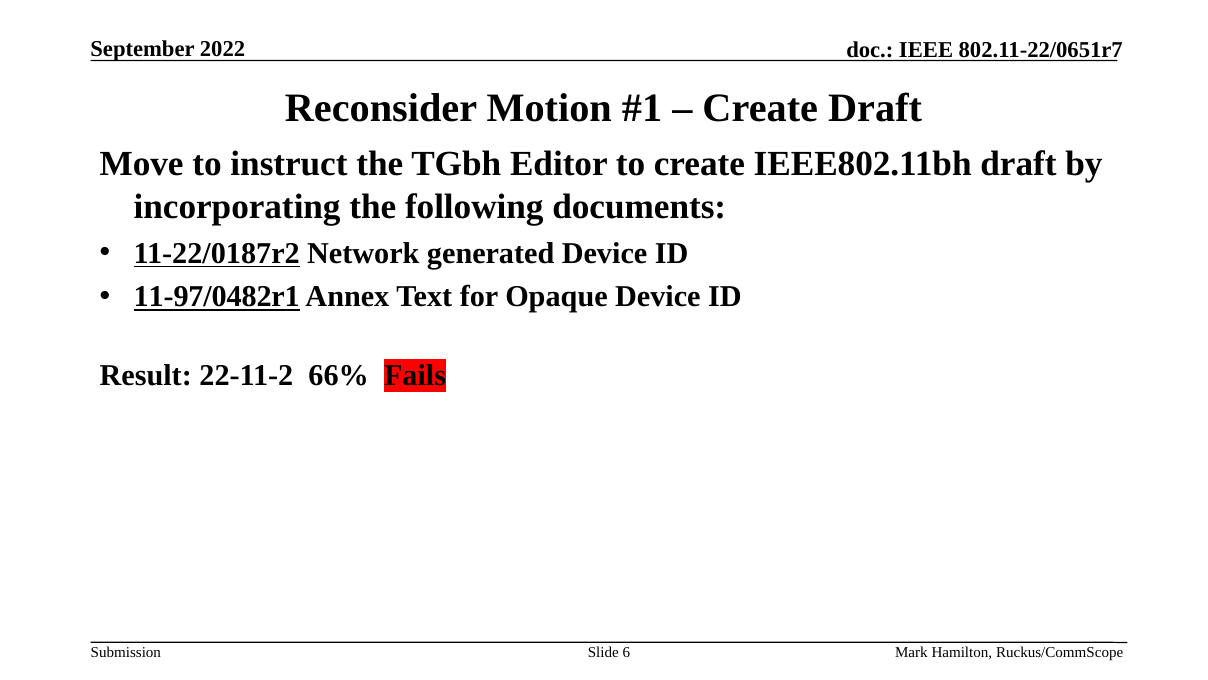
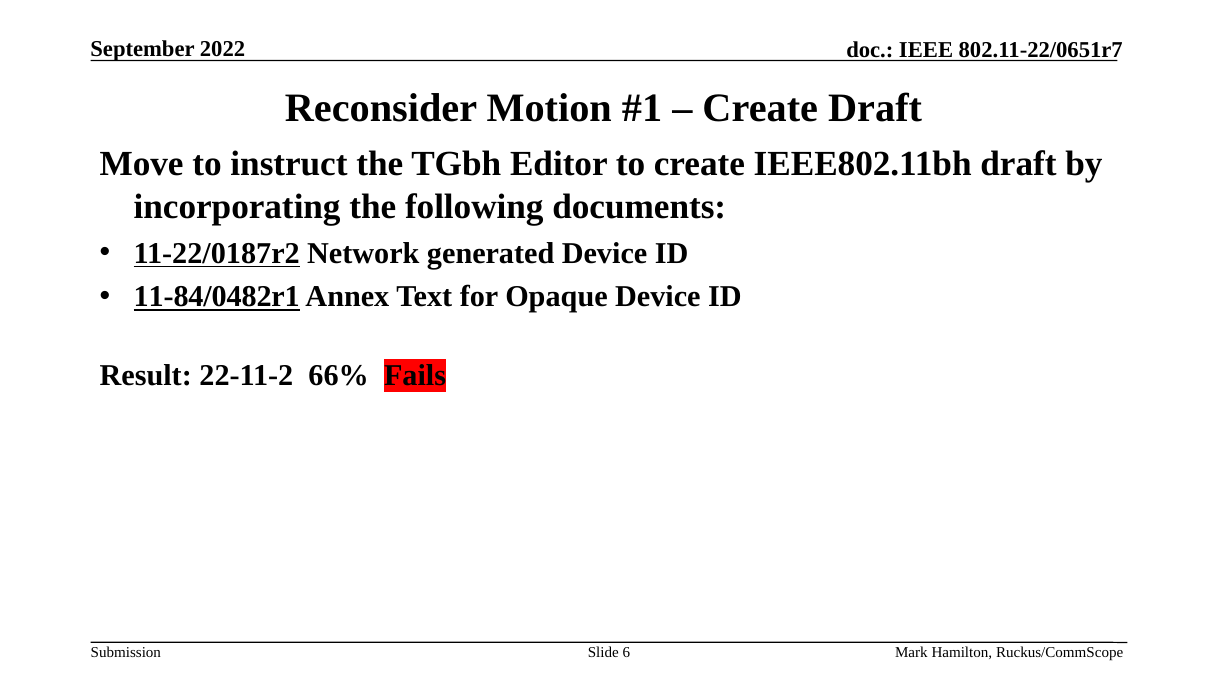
11-97/0482r1: 11-97/0482r1 -> 11-84/0482r1
